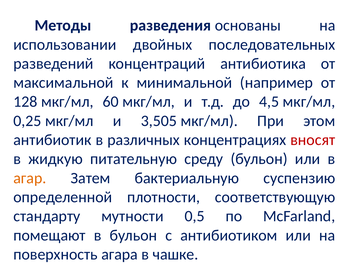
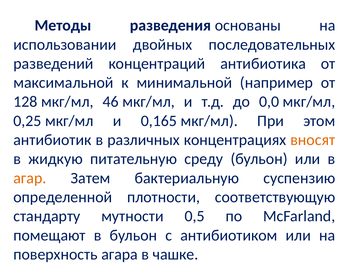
60: 60 -> 46
4,5: 4,5 -> 0,0
3,505: 3,505 -> 0,165
вносят colour: red -> orange
